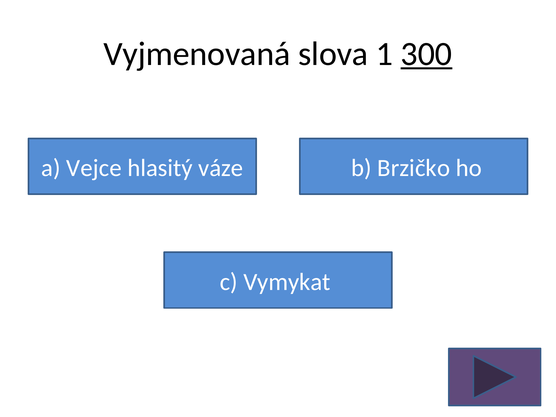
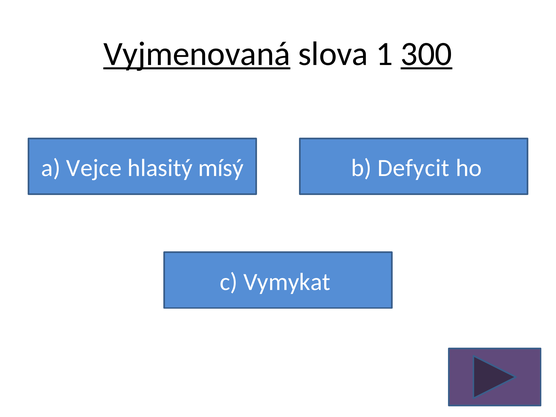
Vyjmenovaná underline: none -> present
váze: váze -> mísý
Brzičko: Brzičko -> Defycit
